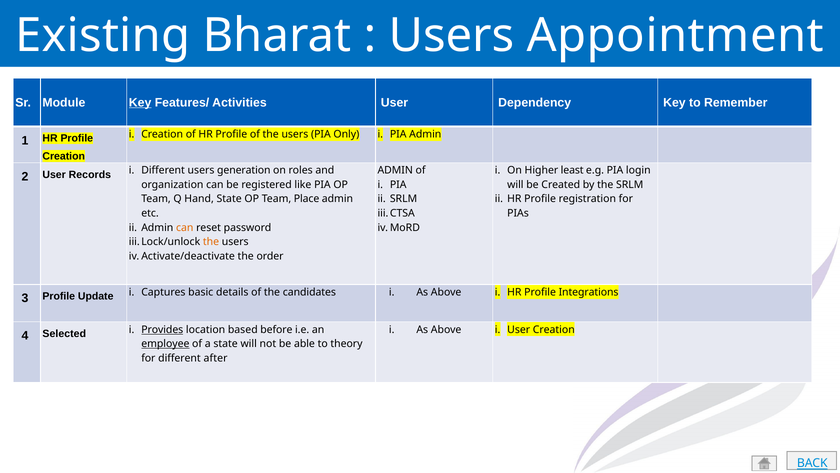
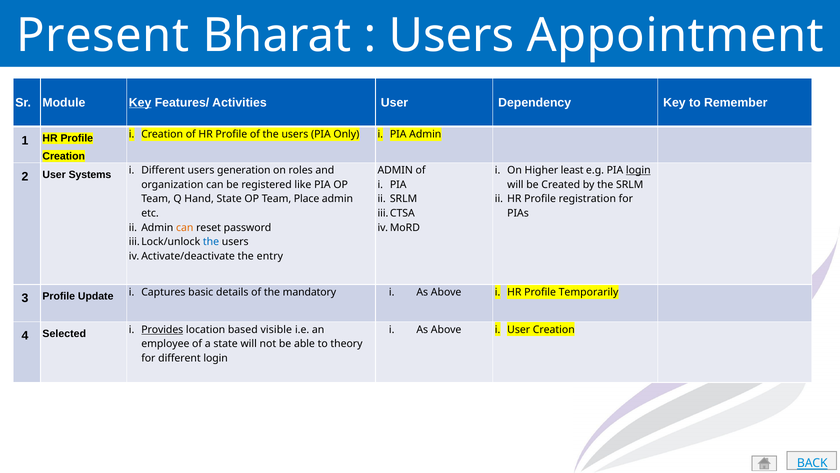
Existing: Existing -> Present
login at (638, 170) underline: none -> present
Records: Records -> Systems
the at (211, 242) colour: orange -> blue
order: order -> entry
candidates: candidates -> mandatory
Integrations: Integrations -> Temporarily
before: before -> visible
employee underline: present -> none
different after: after -> login
